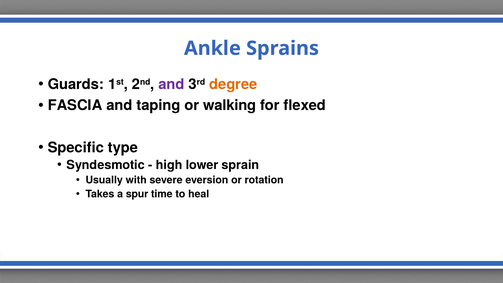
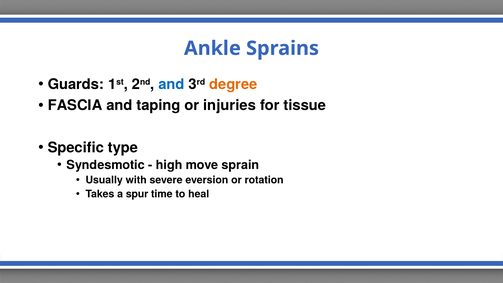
and at (171, 84) colour: purple -> blue
walking: walking -> injuries
flexed: flexed -> tissue
lower: lower -> move
